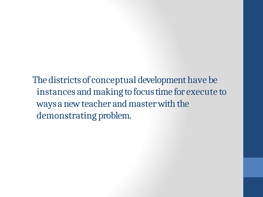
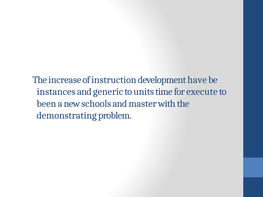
districts: districts -> increase
conceptual: conceptual -> instruction
making: making -> generic
focus: focus -> units
ways: ways -> been
teacher: teacher -> schools
